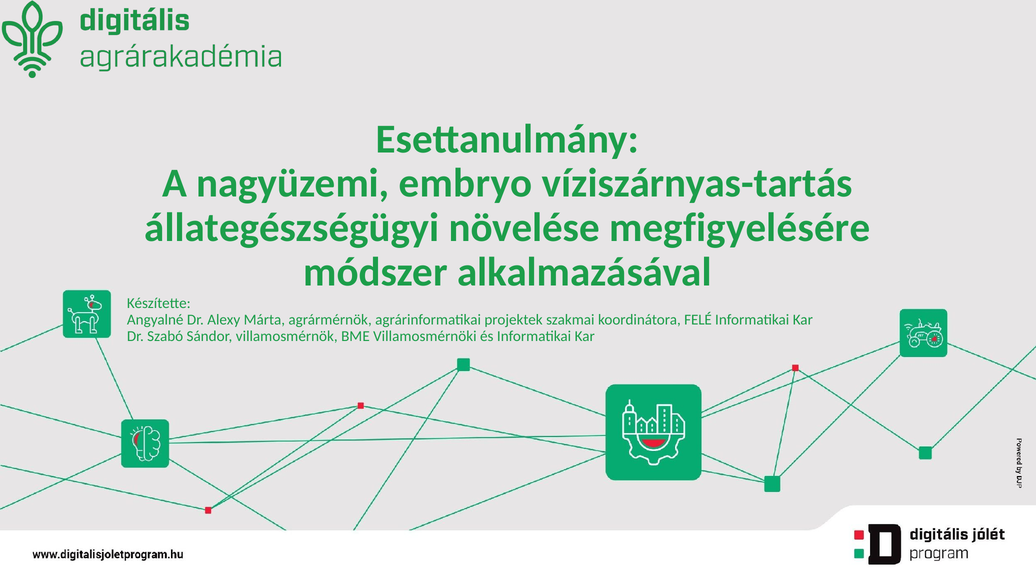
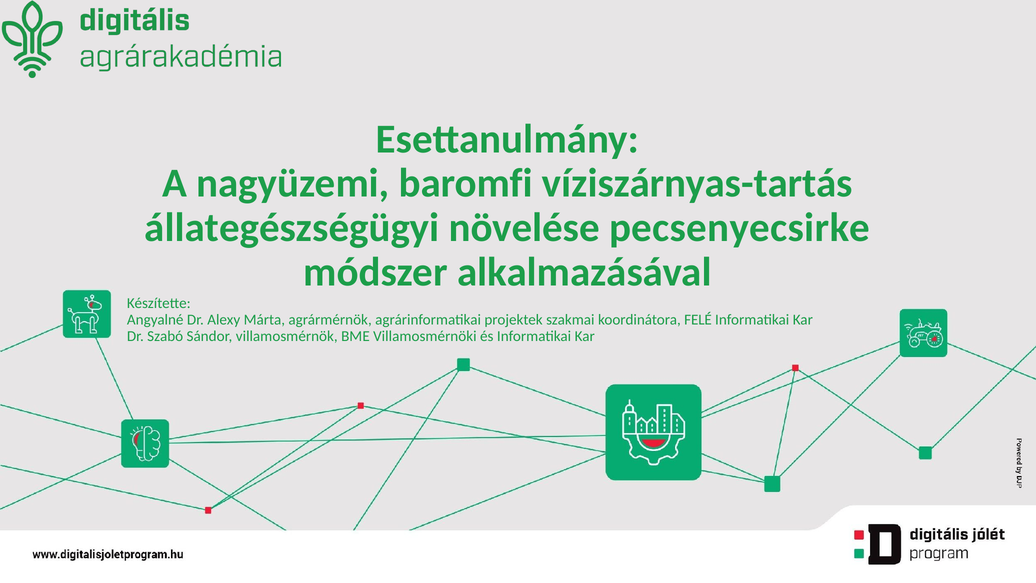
embryo: embryo -> baromfi
megfigyelésére: megfigyelésére -> pecsenyecsirke
